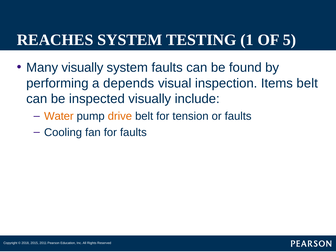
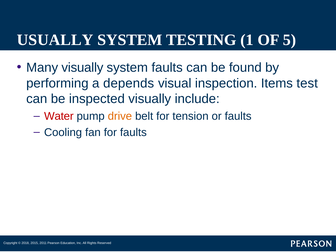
REACHES: REACHES -> USUALLY
Items belt: belt -> test
Water colour: orange -> red
